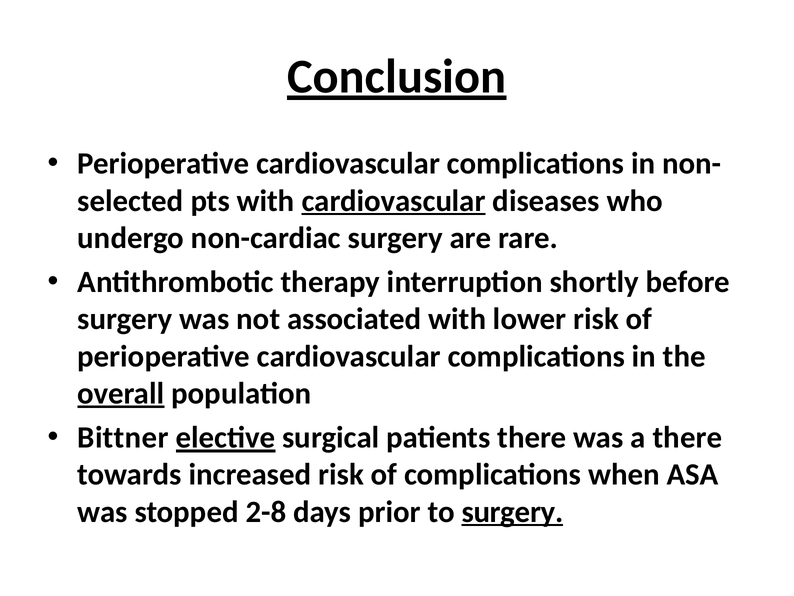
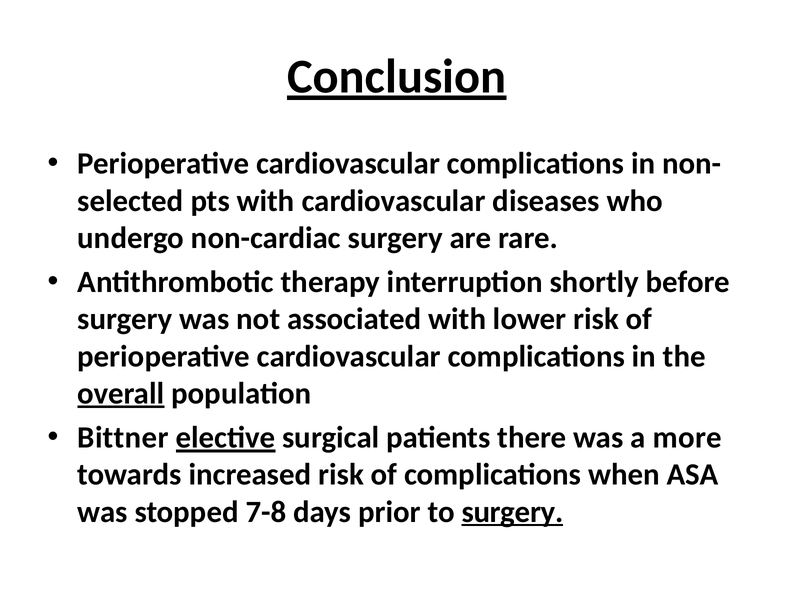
cardiovascular at (394, 201) underline: present -> none
a there: there -> more
2-8: 2-8 -> 7-8
